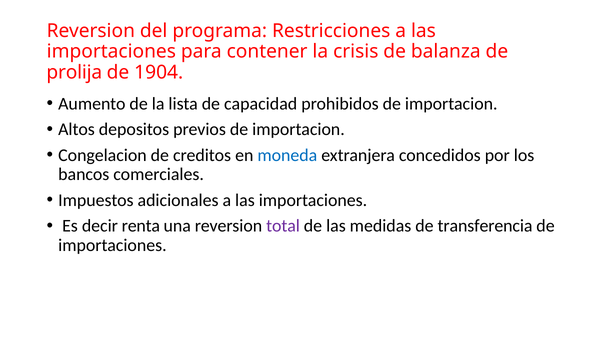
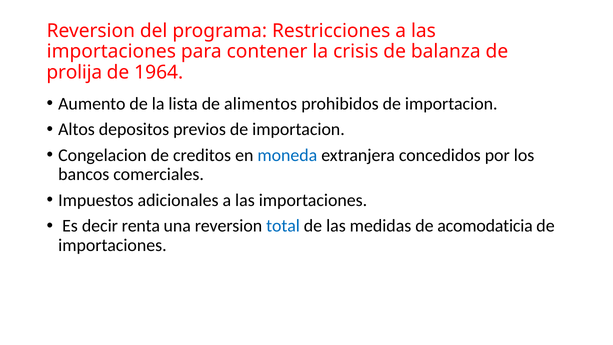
1904: 1904 -> 1964
capacidad: capacidad -> alimentos
total colour: purple -> blue
transferencia: transferencia -> acomodaticia
